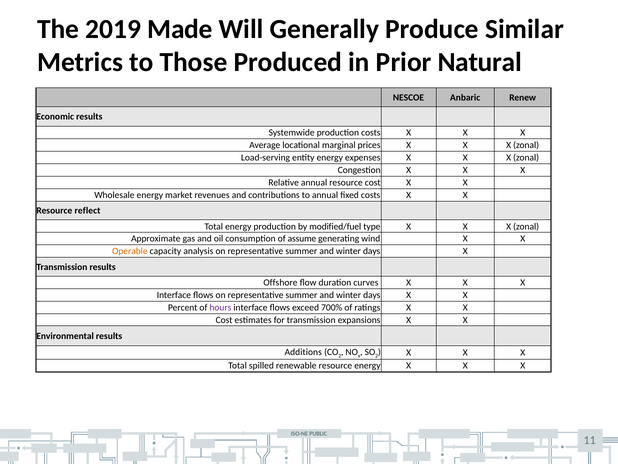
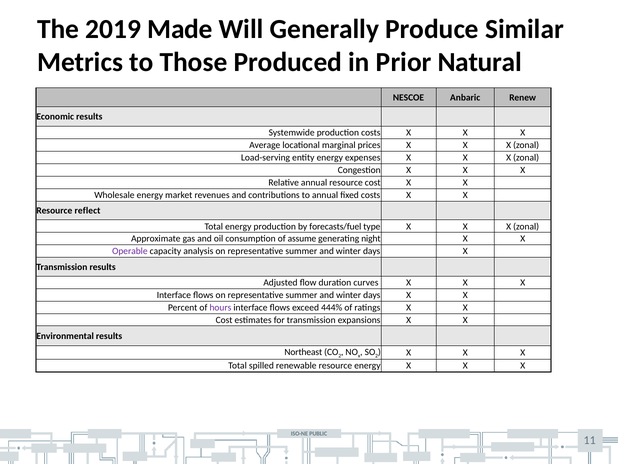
modified/fuel: modified/fuel -> forecasts/fuel
wind: wind -> night
Operable colour: orange -> purple
Offshore: Offshore -> Adjusted
700%: 700% -> 444%
Additions: Additions -> Northeast
